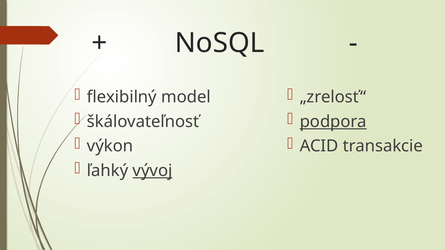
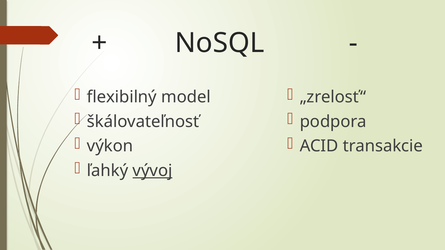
podpora underline: present -> none
